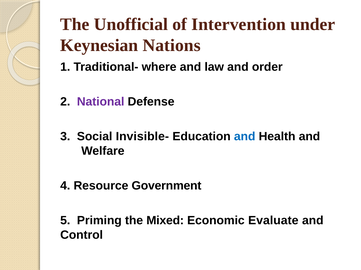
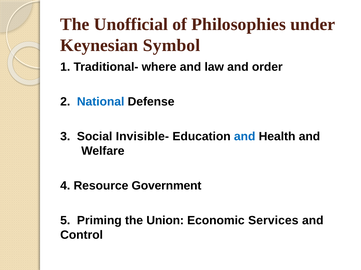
Intervention: Intervention -> Philosophies
Nations: Nations -> Symbol
National colour: purple -> blue
Mixed: Mixed -> Union
Evaluate: Evaluate -> Services
